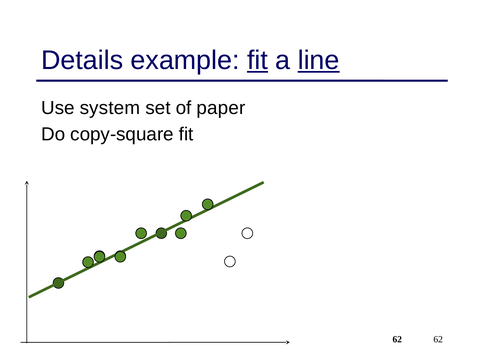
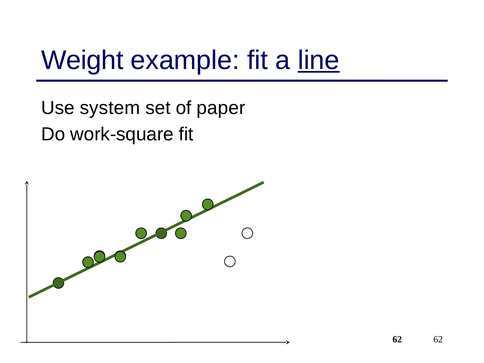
Details: Details -> Weight
fit at (257, 60) underline: present -> none
copy-square: copy-square -> work-square
